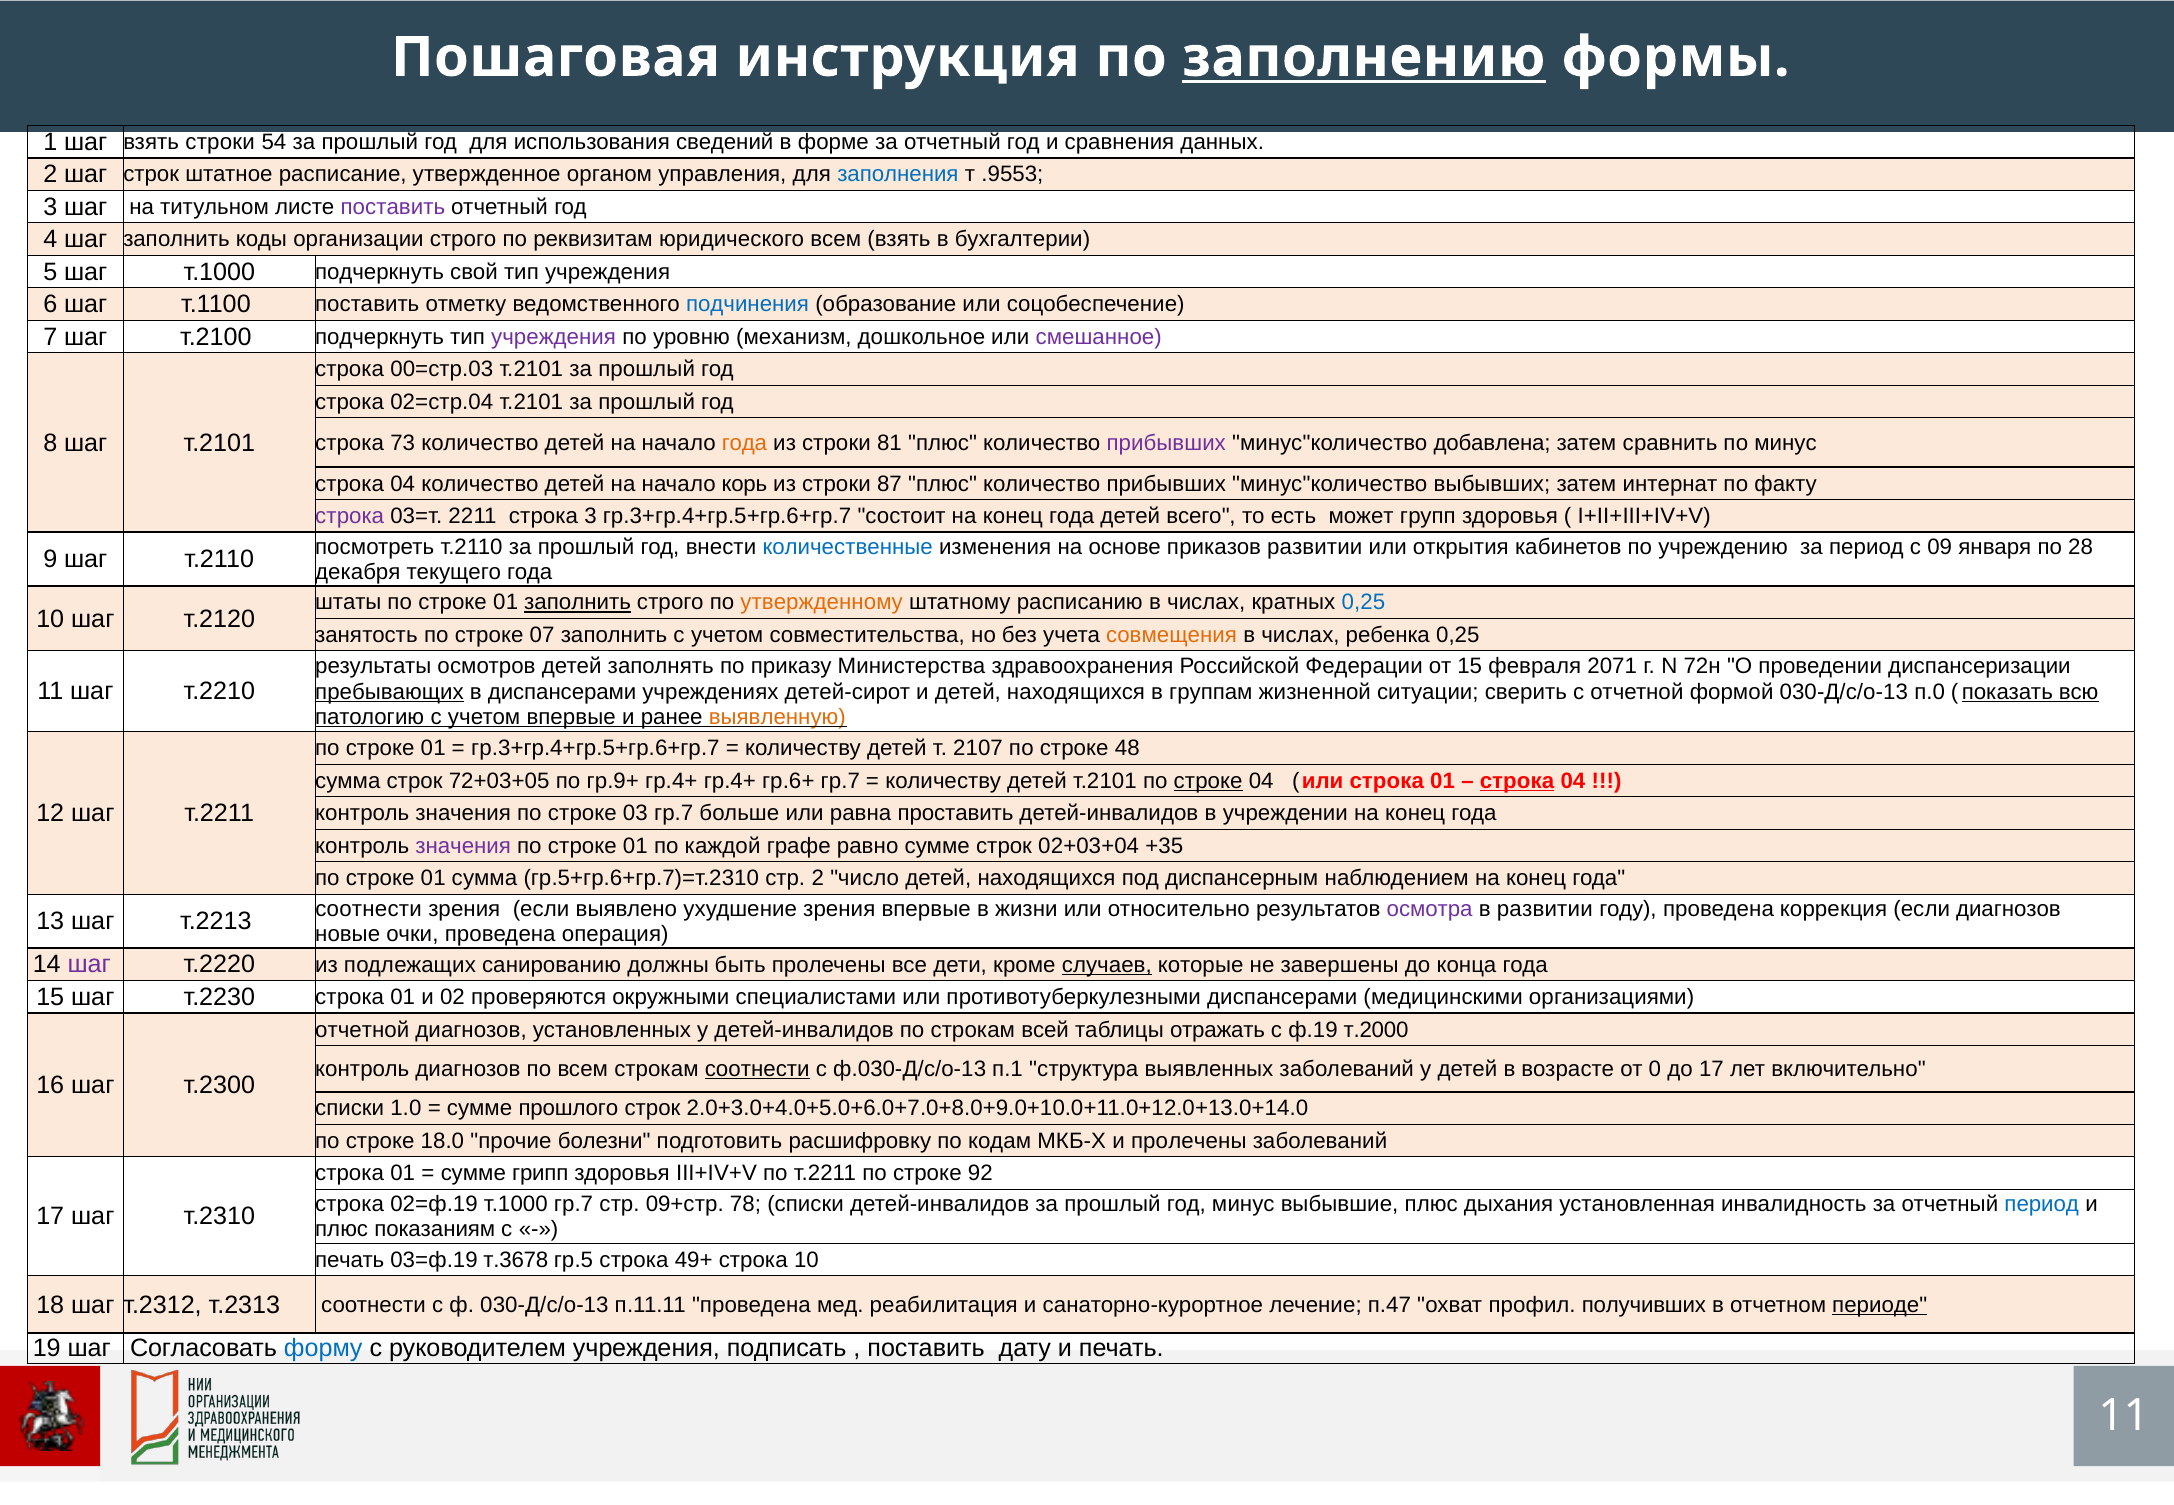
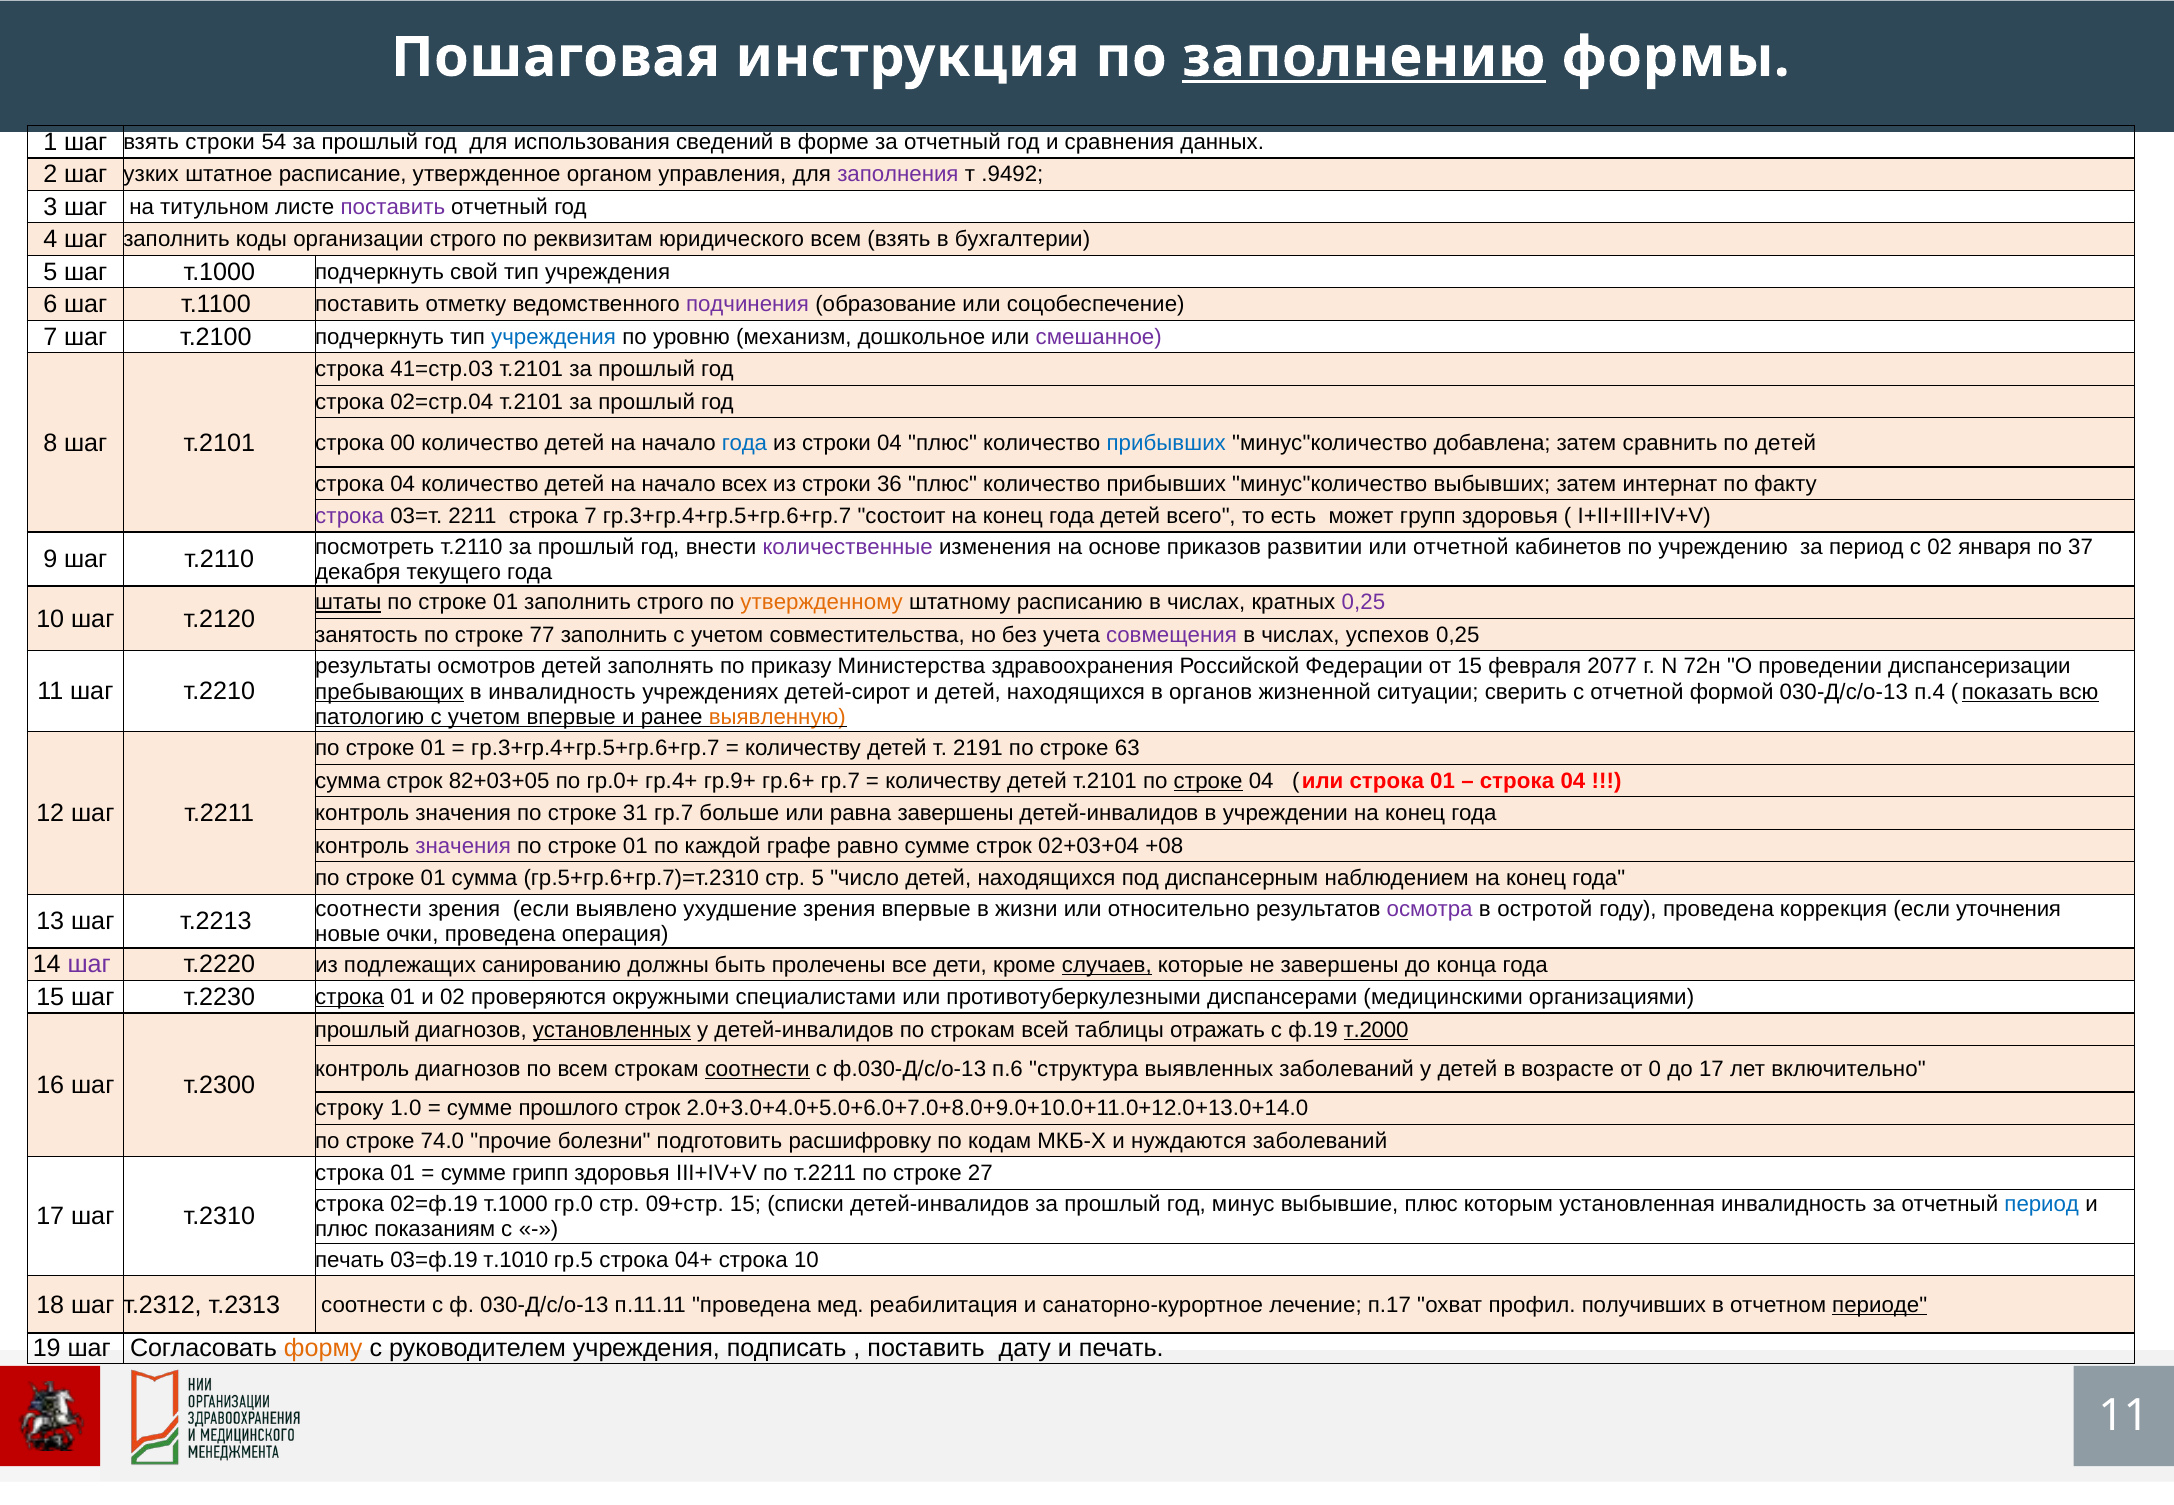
шаг строк: строк -> узких
заполнения colour: blue -> purple
.9553: .9553 -> .9492
подчинения colour: blue -> purple
учреждения at (554, 337) colour: purple -> blue
00=стр.03: 00=стр.03 -> 41=стр.03
73: 73 -> 00
года at (744, 443) colour: orange -> blue
строки 81: 81 -> 04
прибывших at (1166, 443) colour: purple -> blue
по минус: минус -> детей
корь: корь -> всех
87: 87 -> 36
строка 3: 3 -> 7
количественные colour: blue -> purple
или открытия: открытия -> отчетной
с 09: 09 -> 02
28: 28 -> 37
штаты underline: none -> present
заполнить at (578, 603) underline: present -> none
0,25 at (1363, 603) colour: blue -> purple
07: 07 -> 77
совмещения colour: orange -> purple
ребенка: ребенка -> успехов
2071: 2071 -> 2077
в диспансерами: диспансерами -> инвалидность
группам: группам -> органов
п.0: п.0 -> п.4
2107: 2107 -> 2191
48: 48 -> 63
72+03+05: 72+03+05 -> 82+03+05
гр.9+: гр.9+ -> гр.0+
гр.4+ гр.4+: гр.4+ -> гр.9+
строка at (1517, 781) underline: present -> none
03: 03 -> 31
равна проставить: проставить -> завершены
+35: +35 -> +08
стр 2: 2 -> 5
в развитии: развитии -> остротой
если диагнозов: диагнозов -> уточнения
строка at (350, 997) underline: none -> present
отчетной at (362, 1030): отчетной -> прошлый
установленных underline: none -> present
т.2000 underline: none -> present
п.1: п.1 -> п.6
списки at (350, 1109): списки -> строку
18.0: 18.0 -> 74.0
и пролечены: пролечены -> нуждаются
92: 92 -> 27
т.1000 гр.7: гр.7 -> гр.0
09+стр 78: 78 -> 15
дыхания: дыхания -> которым
т.3678: т.3678 -> т.1010
49+: 49+ -> 04+
п.47: п.47 -> п.17
форму colour: blue -> orange
